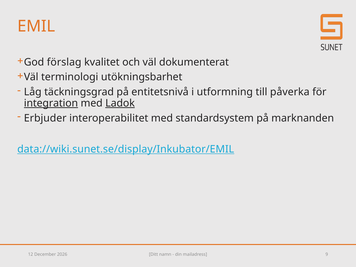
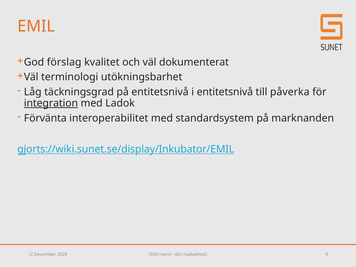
i utformning: utformning -> entitetsnivå
Ladok underline: present -> none
Erbjuder: Erbjuder -> Förvänta
data://wiki.sunet.se/display/Inkubator/EMIL: data://wiki.sunet.se/display/Inkubator/EMIL -> gjorts://wiki.sunet.se/display/Inkubator/EMIL
